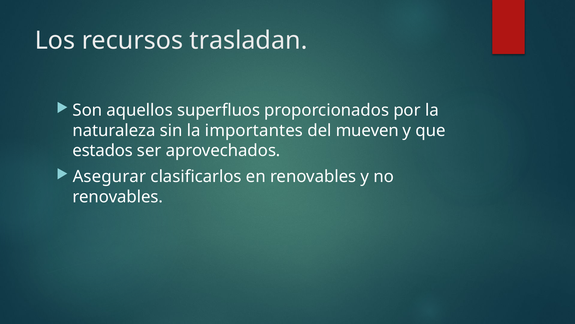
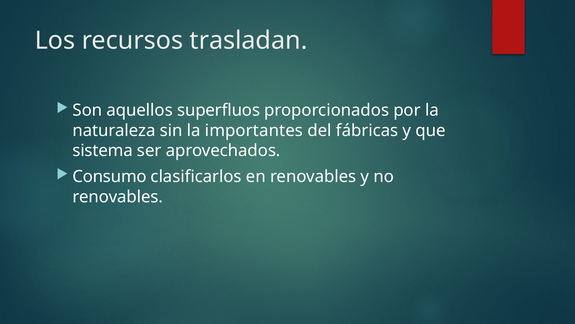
mueven: mueven -> fábricas
estados: estados -> sistema
Asegurar: Asegurar -> Consumo
